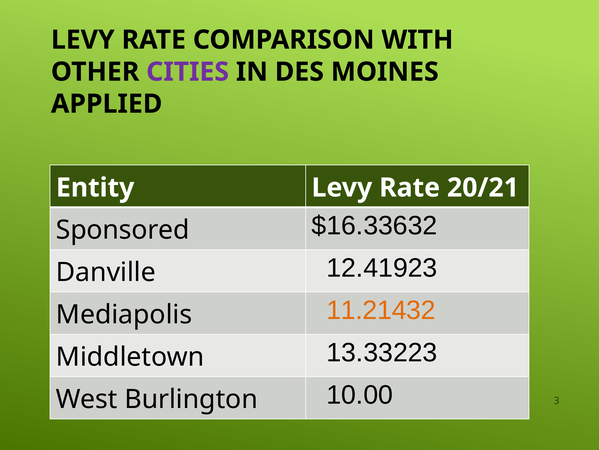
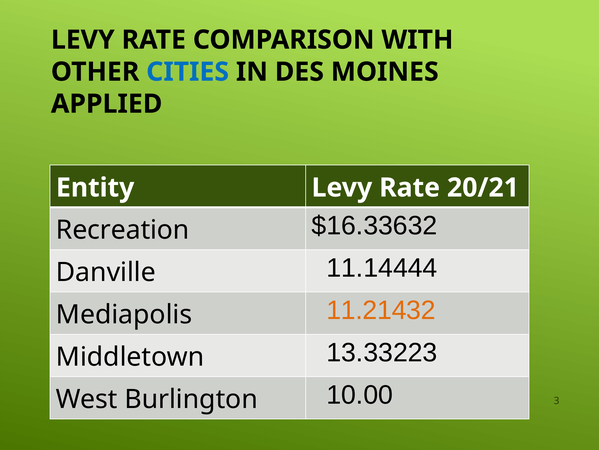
CITIES colour: purple -> blue
Sponsored: Sponsored -> Recreation
12.41923: 12.41923 -> 11.14444
